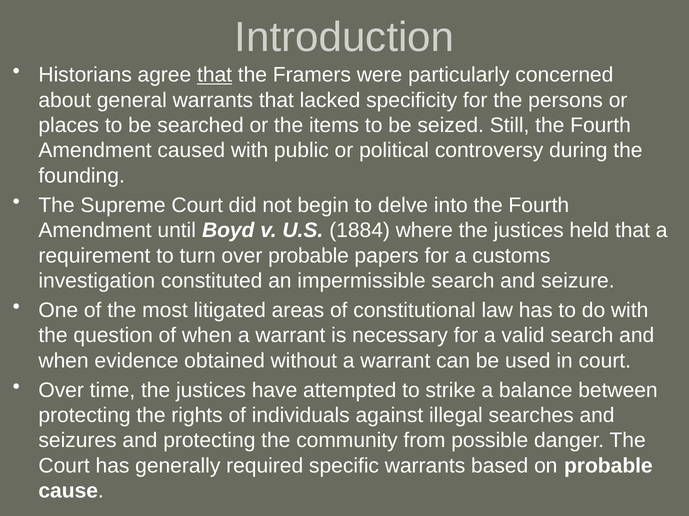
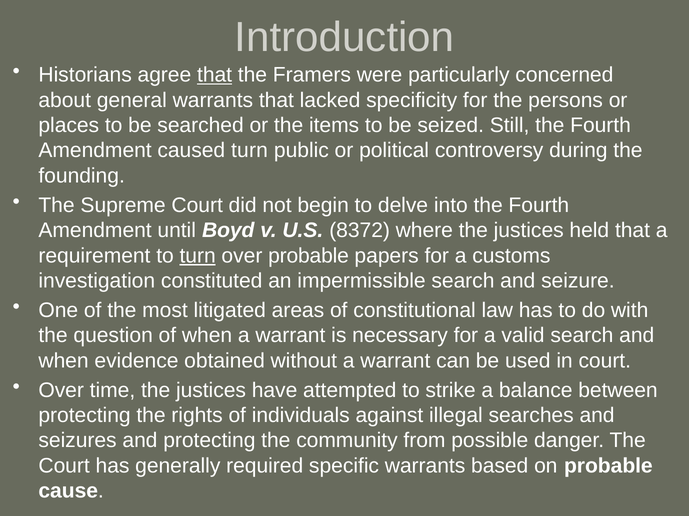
caused with: with -> turn
1884: 1884 -> 8372
turn at (198, 256) underline: none -> present
